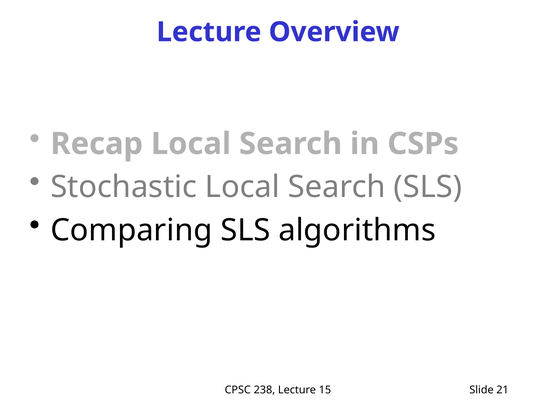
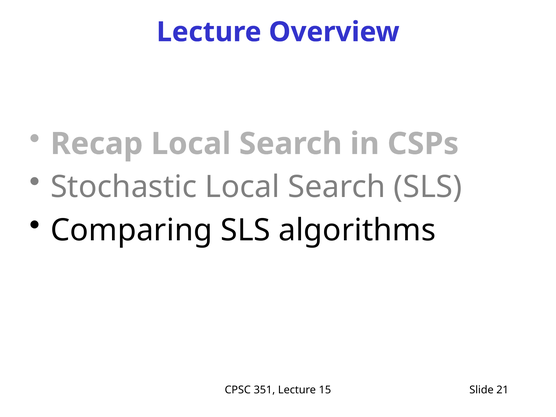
238: 238 -> 351
